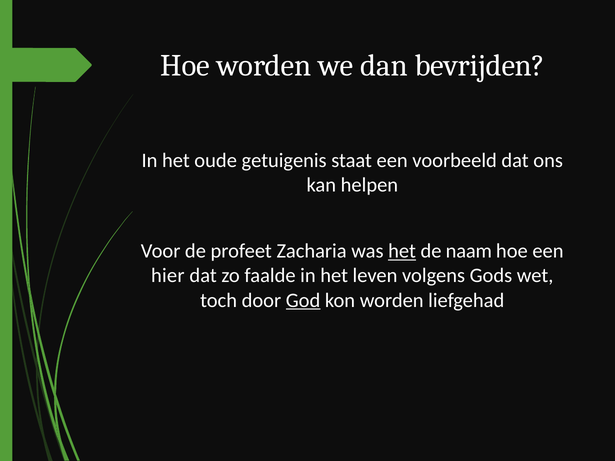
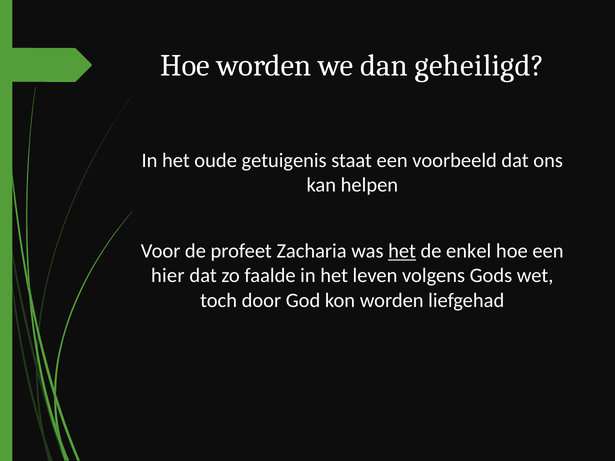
bevrijden: bevrijden -> geheiligd
naam: naam -> enkel
God underline: present -> none
